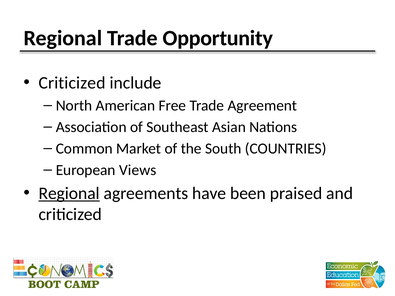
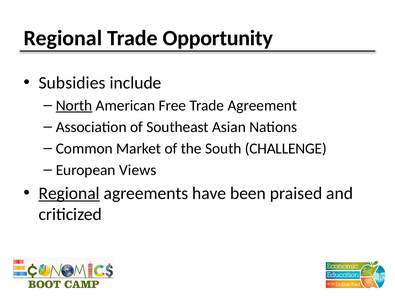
Criticized at (72, 83): Criticized -> Subsidies
North underline: none -> present
COUNTRIES: COUNTRIES -> CHALLENGE
